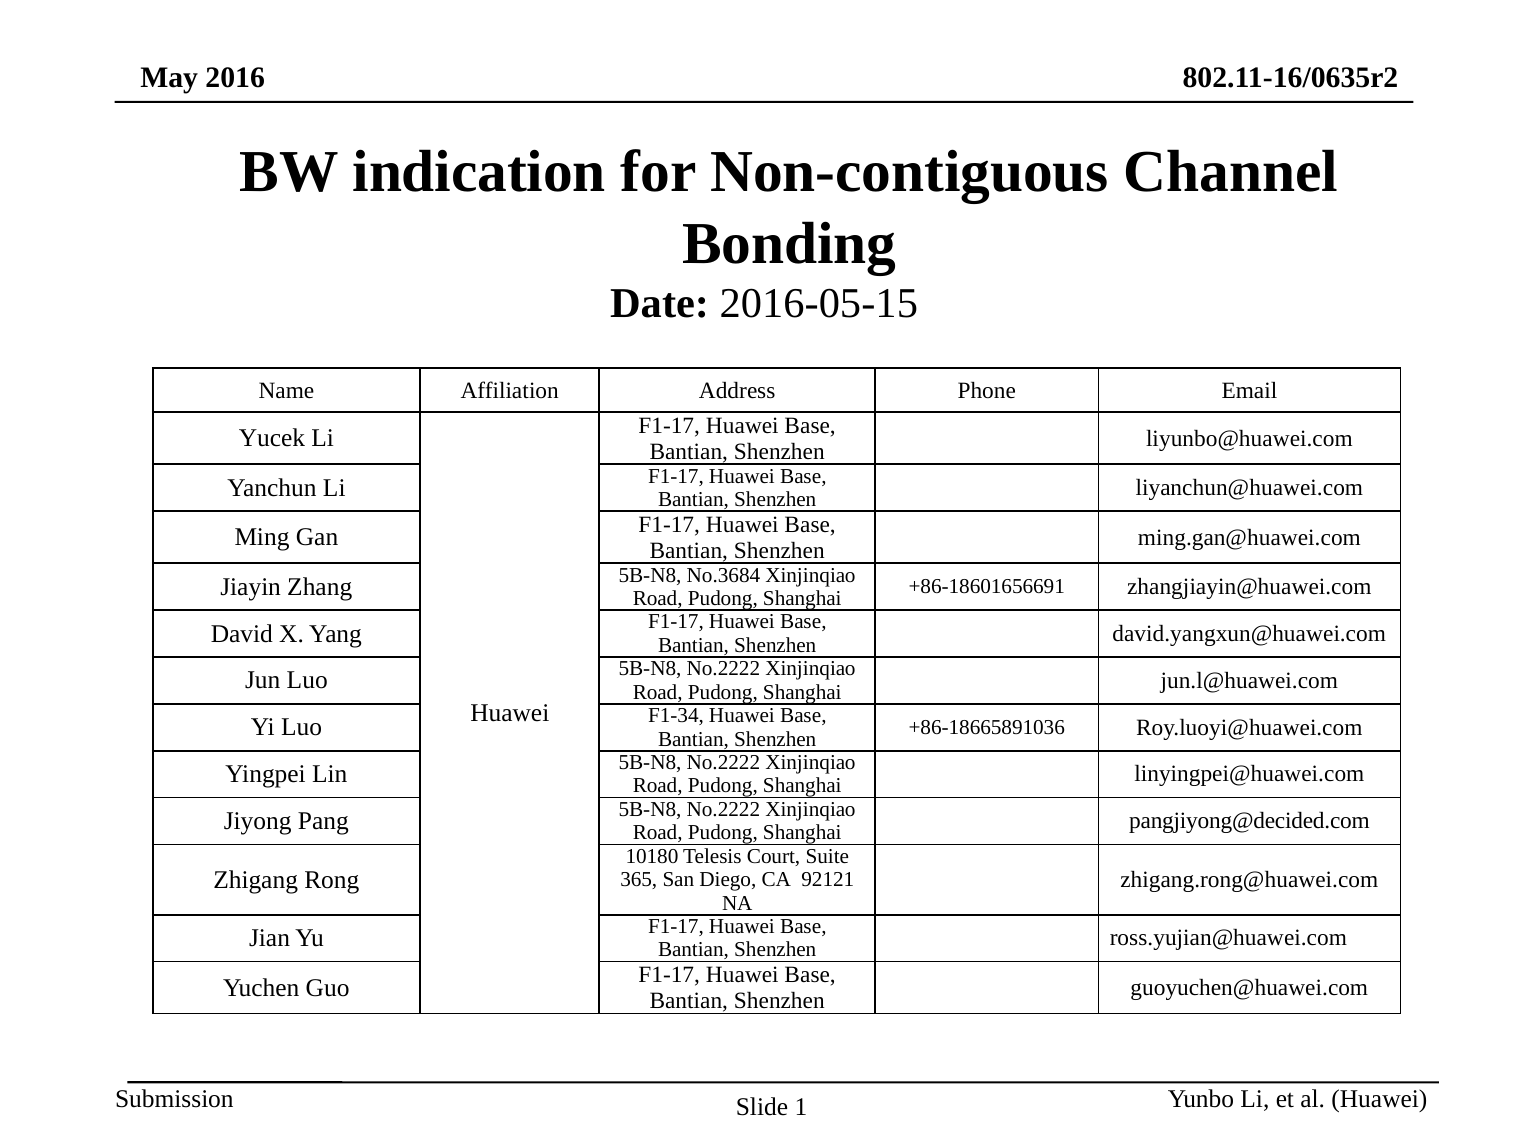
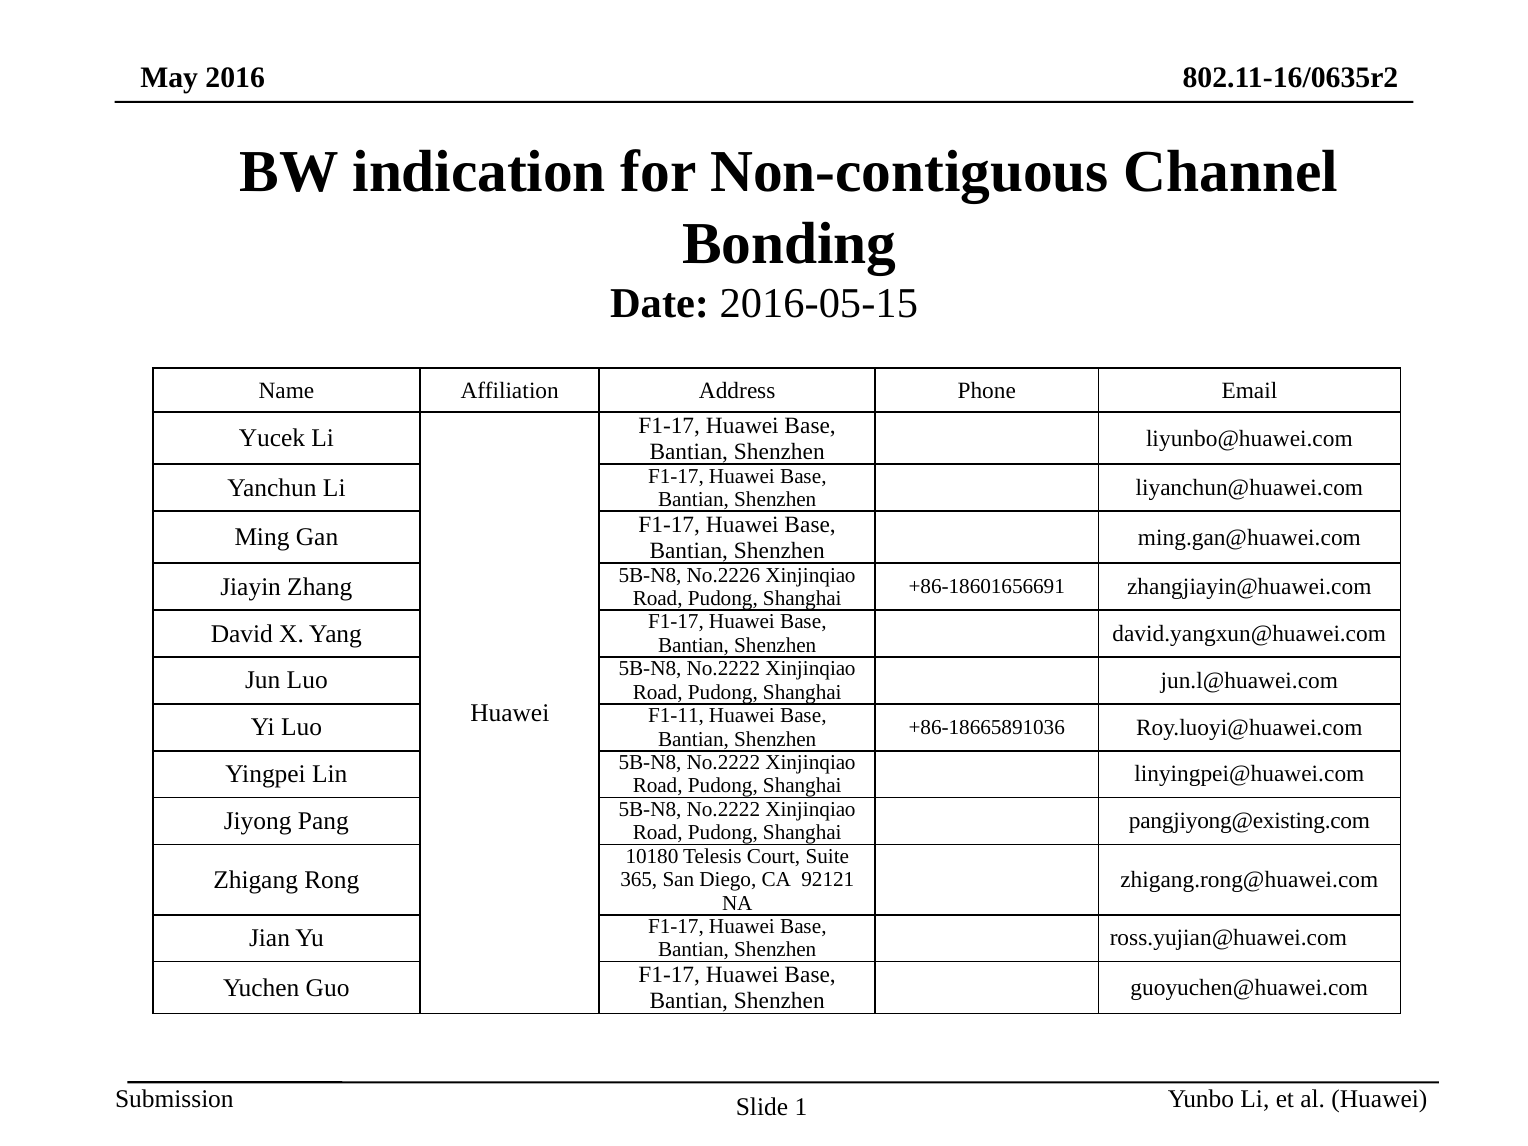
No.3684: No.3684 -> No.2226
F1-34: F1-34 -> F1-11
pangjiyong@decided.com: pangjiyong@decided.com -> pangjiyong@existing.com
